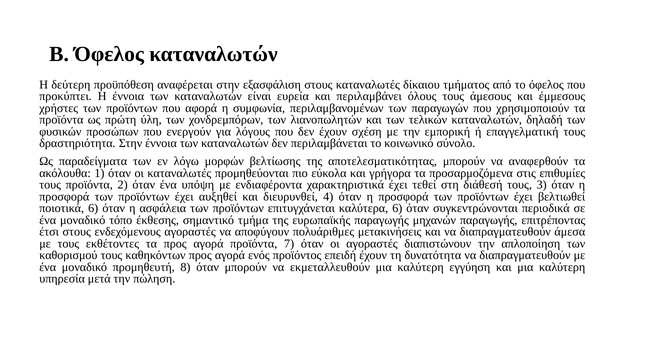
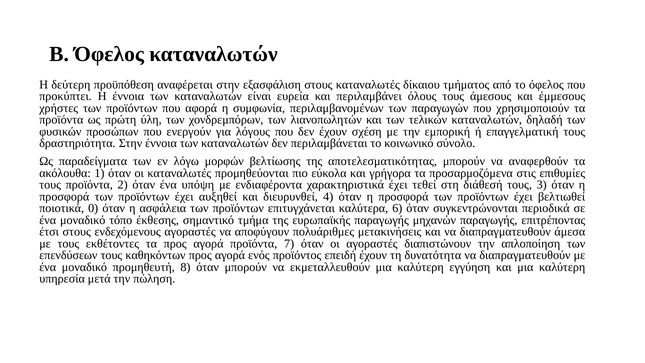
ποιοτικά 6: 6 -> 0
καθορισμού: καθορισμού -> επενδύσεων
